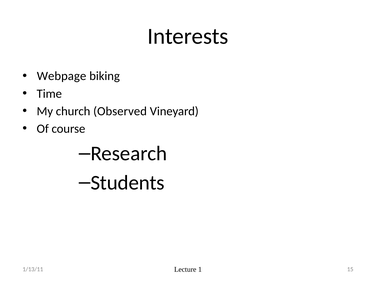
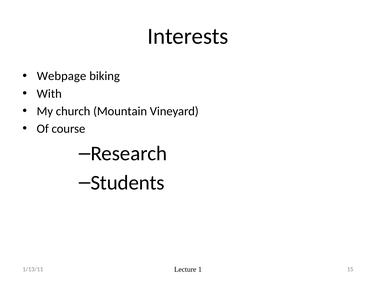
Time: Time -> With
Observed: Observed -> Mountain
